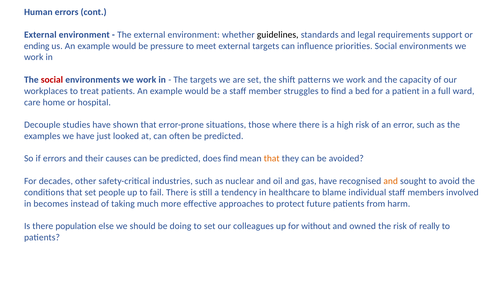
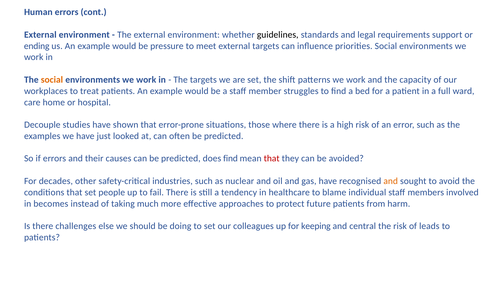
social at (52, 80) colour: red -> orange
that at (272, 159) colour: orange -> red
population: population -> challenges
without: without -> keeping
owned: owned -> central
really: really -> leads
